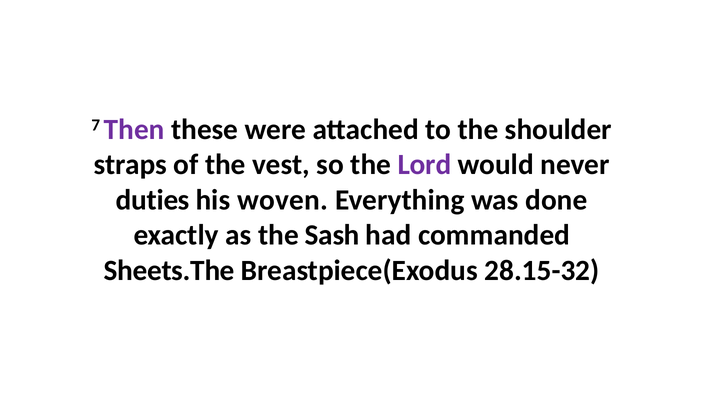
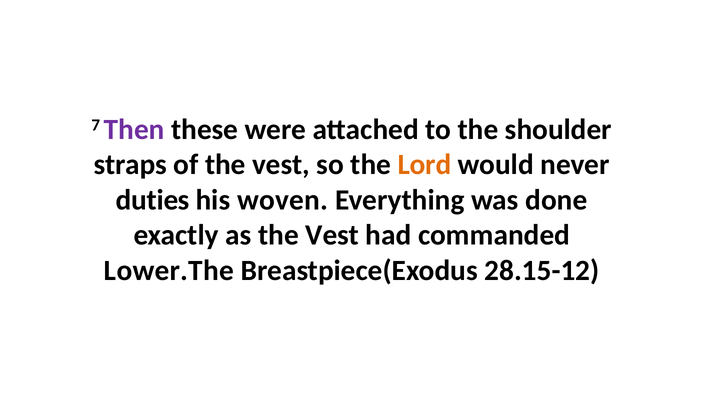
Lord colour: purple -> orange
as the Sash: Sash -> Vest
Sheets.The: Sheets.The -> Lower.The
28.15-32: 28.15-32 -> 28.15-12
